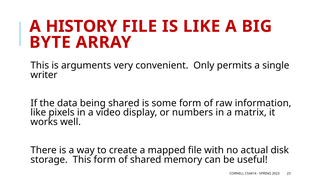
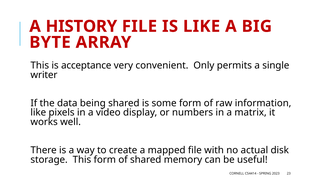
arguments: arguments -> acceptance
